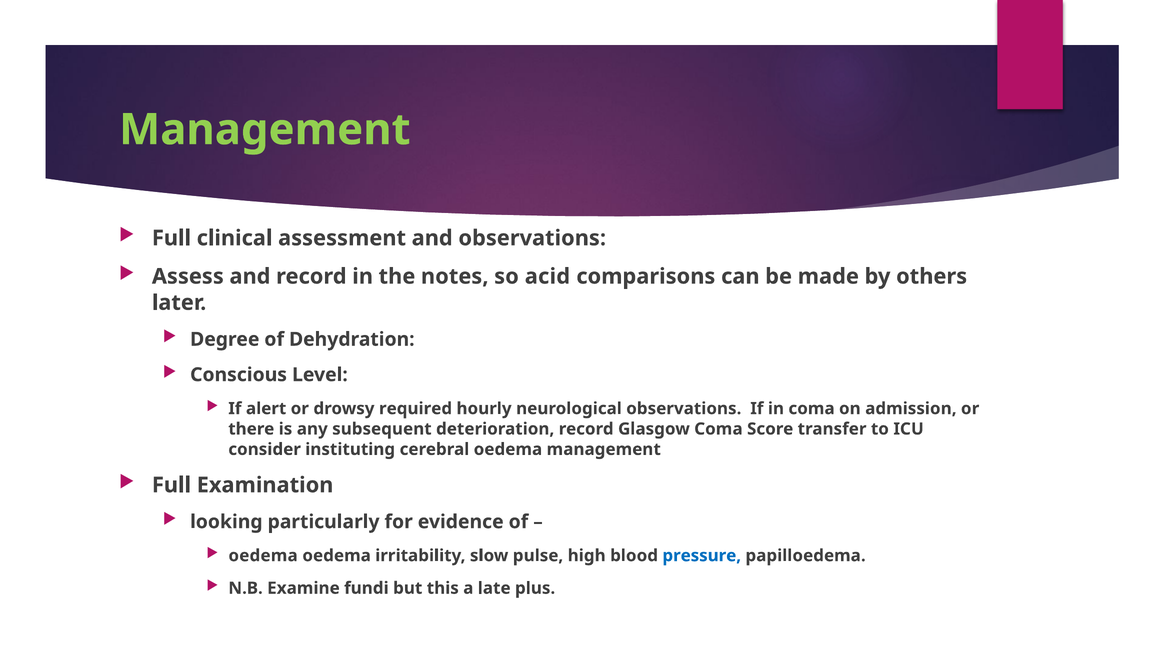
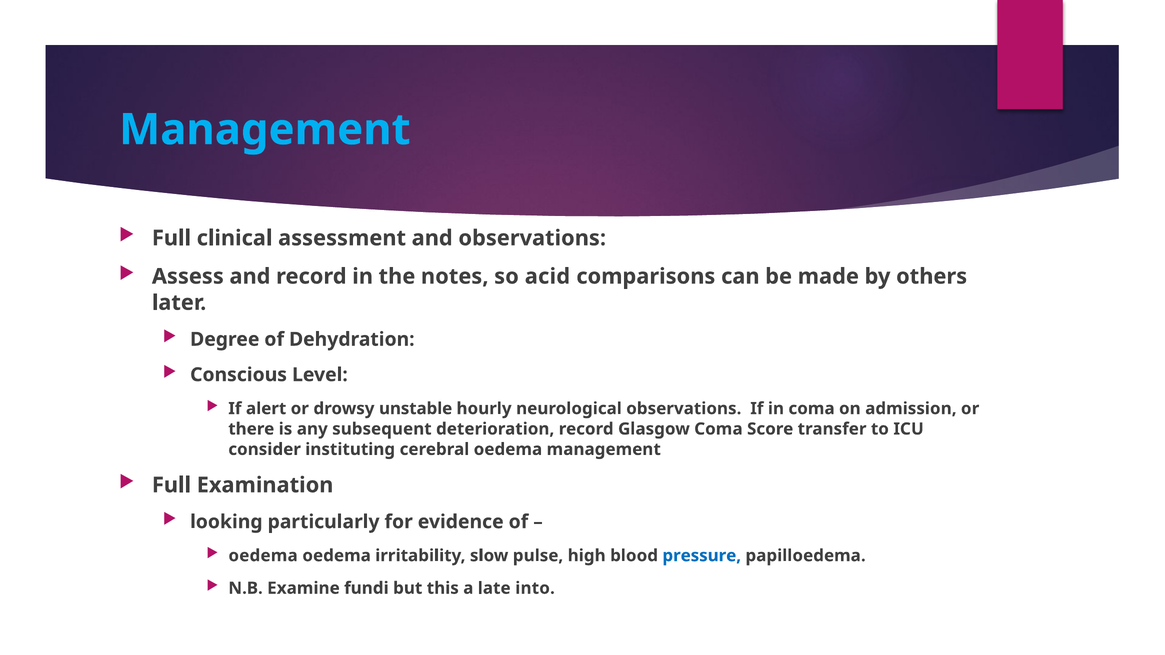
Management at (265, 130) colour: light green -> light blue
required: required -> unstable
plus: plus -> into
